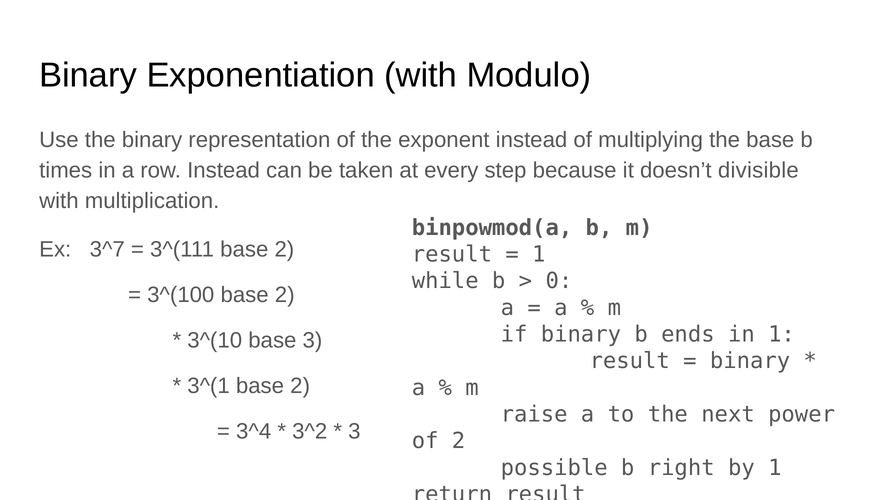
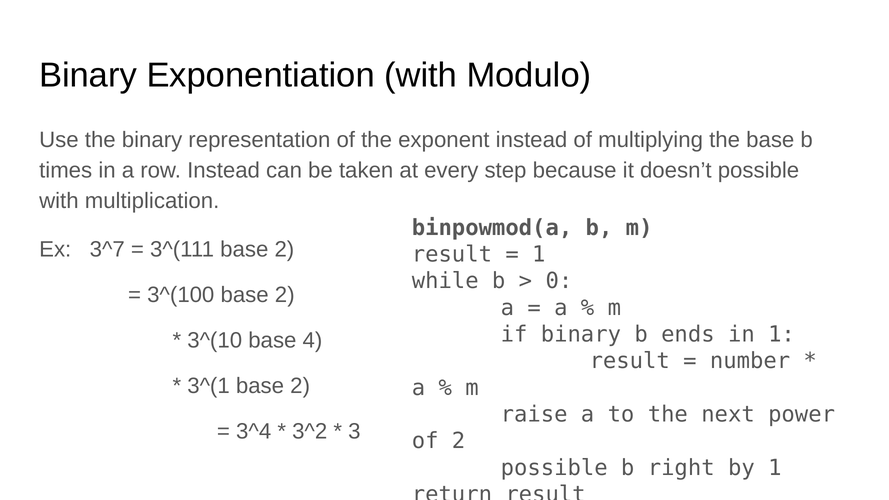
doesn’t divisible: divisible -> possible
base 3: 3 -> 4
binary at (750, 361): binary -> number
